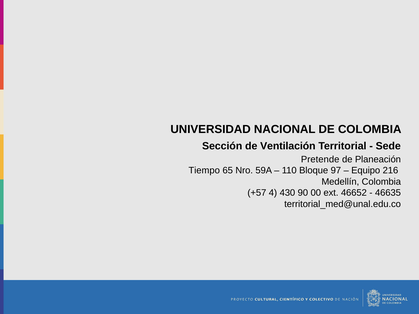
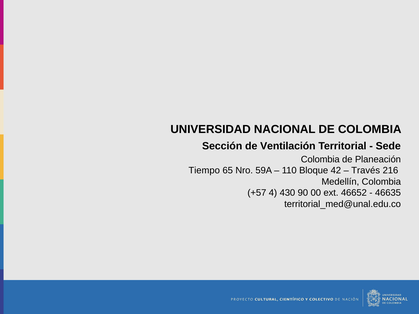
Pretende at (320, 160): Pretende -> Colombia
97: 97 -> 42
Equipo: Equipo -> Través
